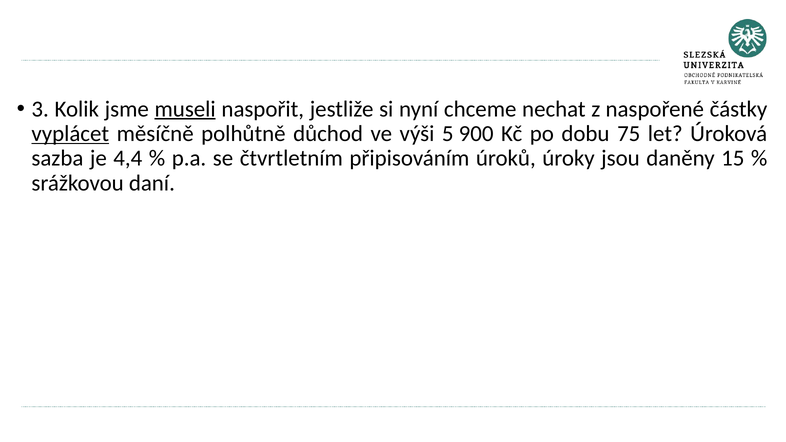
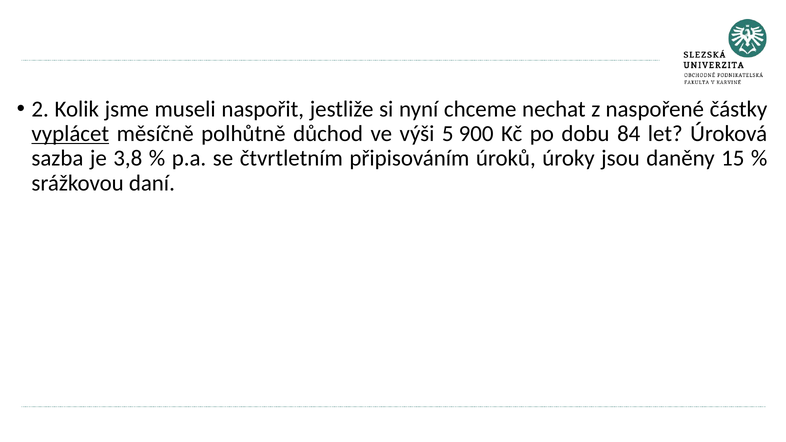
3: 3 -> 2
museli underline: present -> none
75: 75 -> 84
4,4: 4,4 -> 3,8
